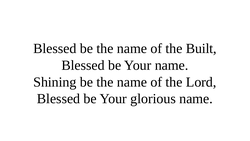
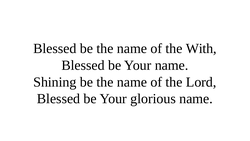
Built: Built -> With
